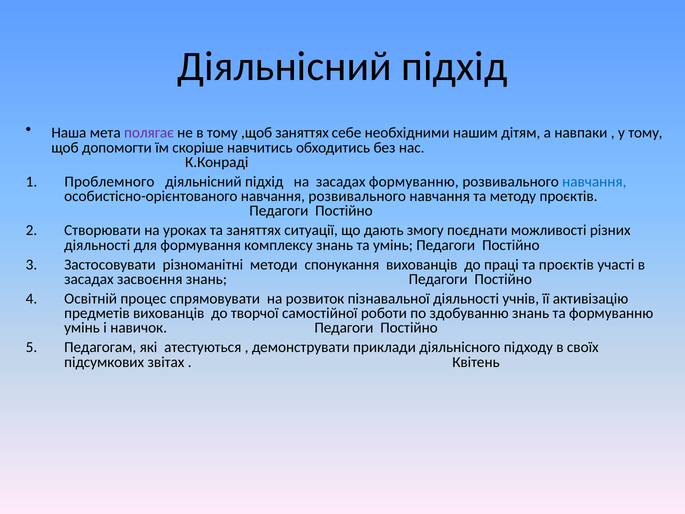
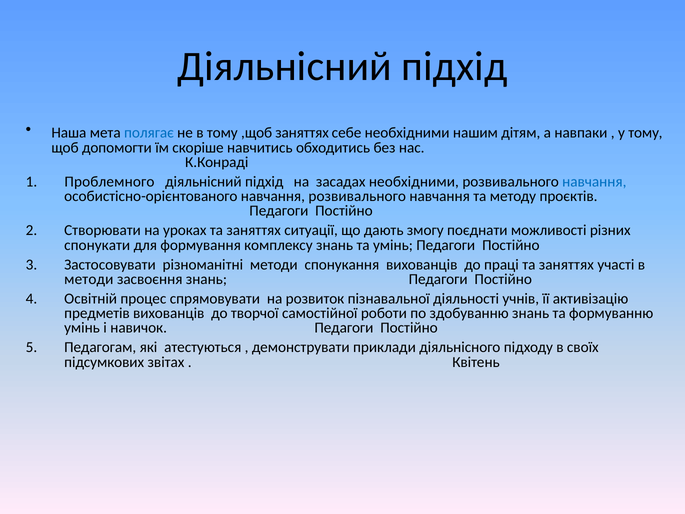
полягає colour: purple -> blue
засадах формуванню: формуванню -> необхідними
діяльності at (97, 245): діяльності -> спонукати
праці та проєктів: проєктів -> заняттях
засадах at (89, 279): засадах -> методи
